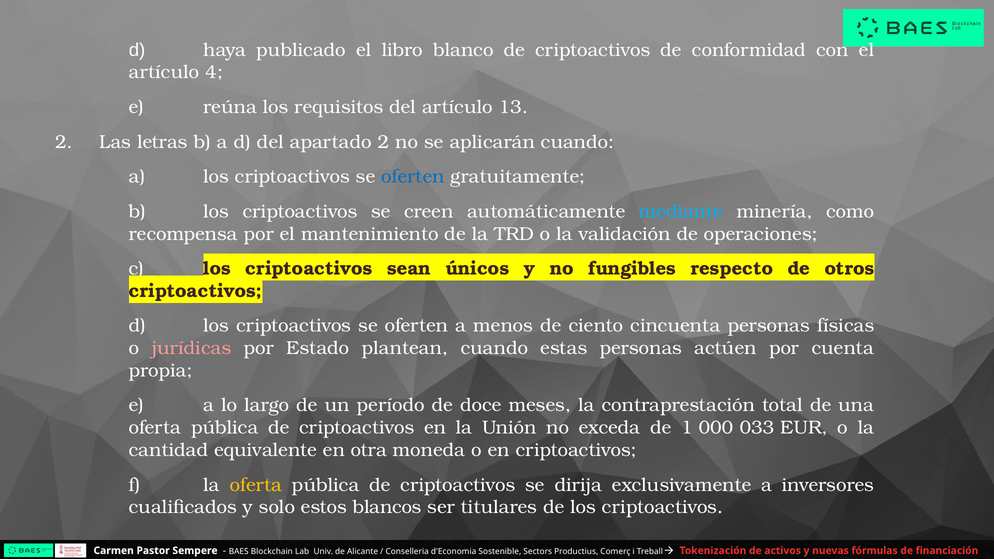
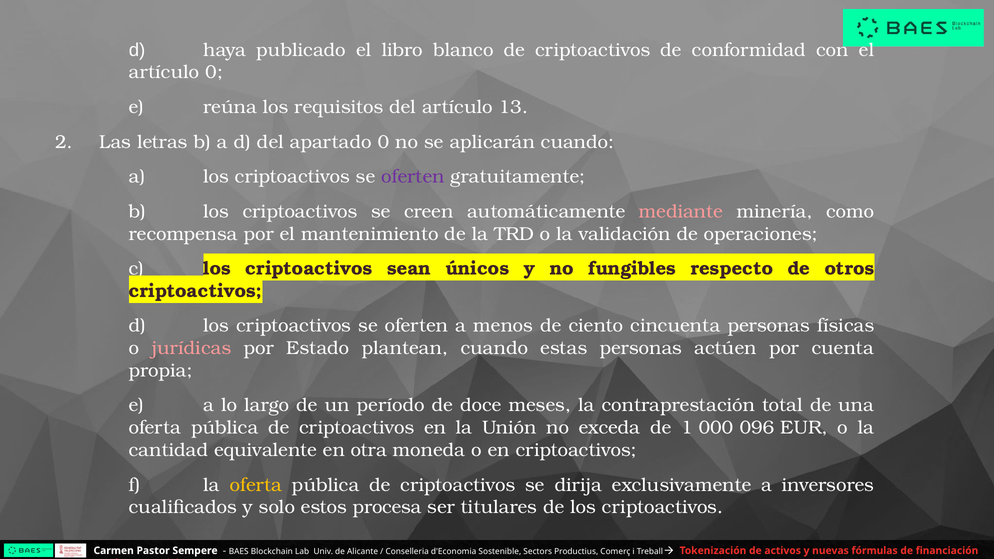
artículo 4: 4 -> 0
apartado 2: 2 -> 0
oferten at (413, 177) colour: blue -> purple
mediante colour: light blue -> pink
033: 033 -> 096
blancos: blancos -> procesa
